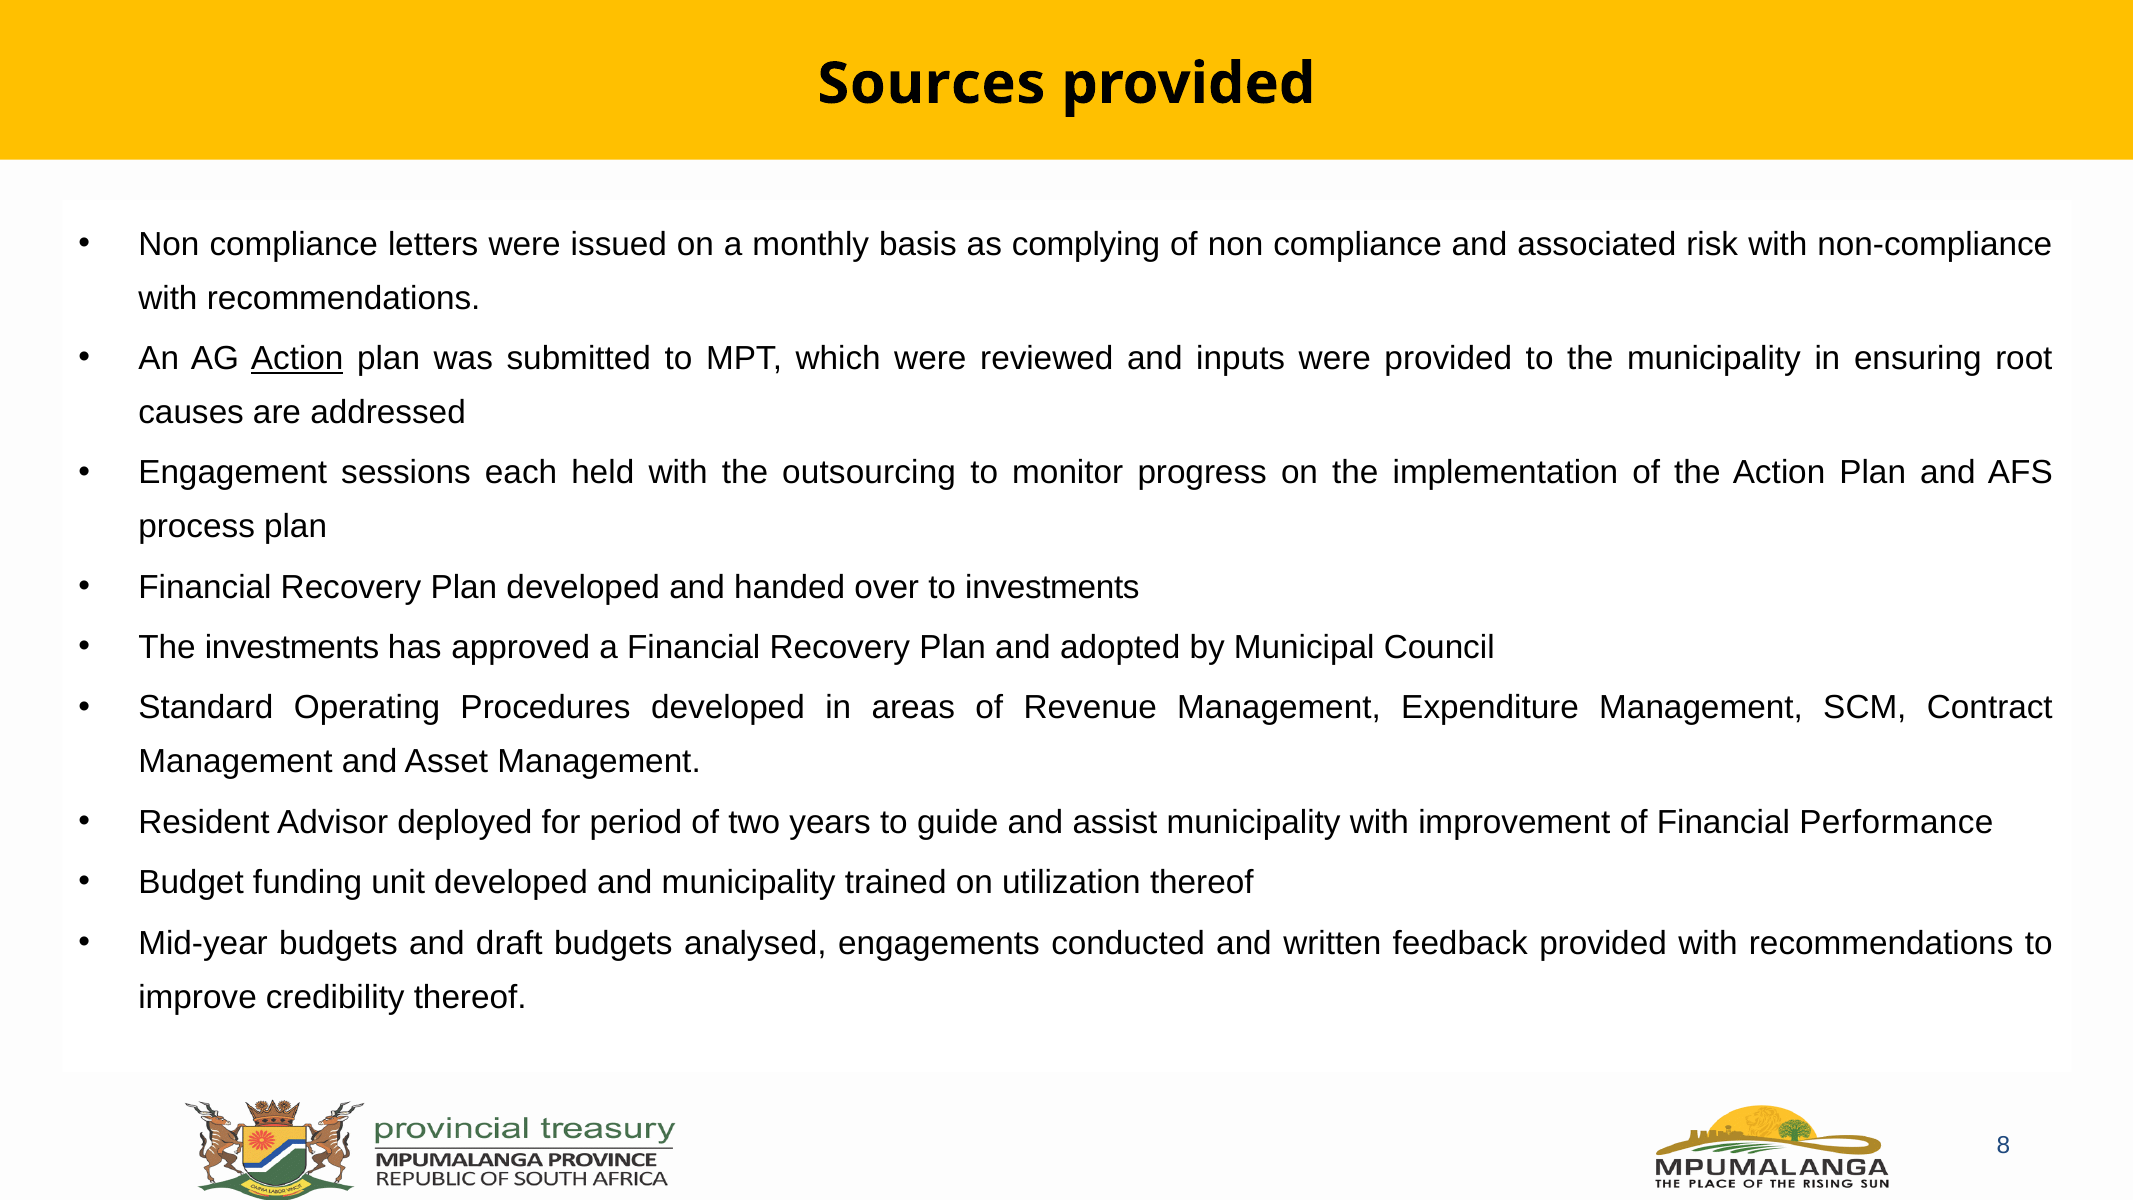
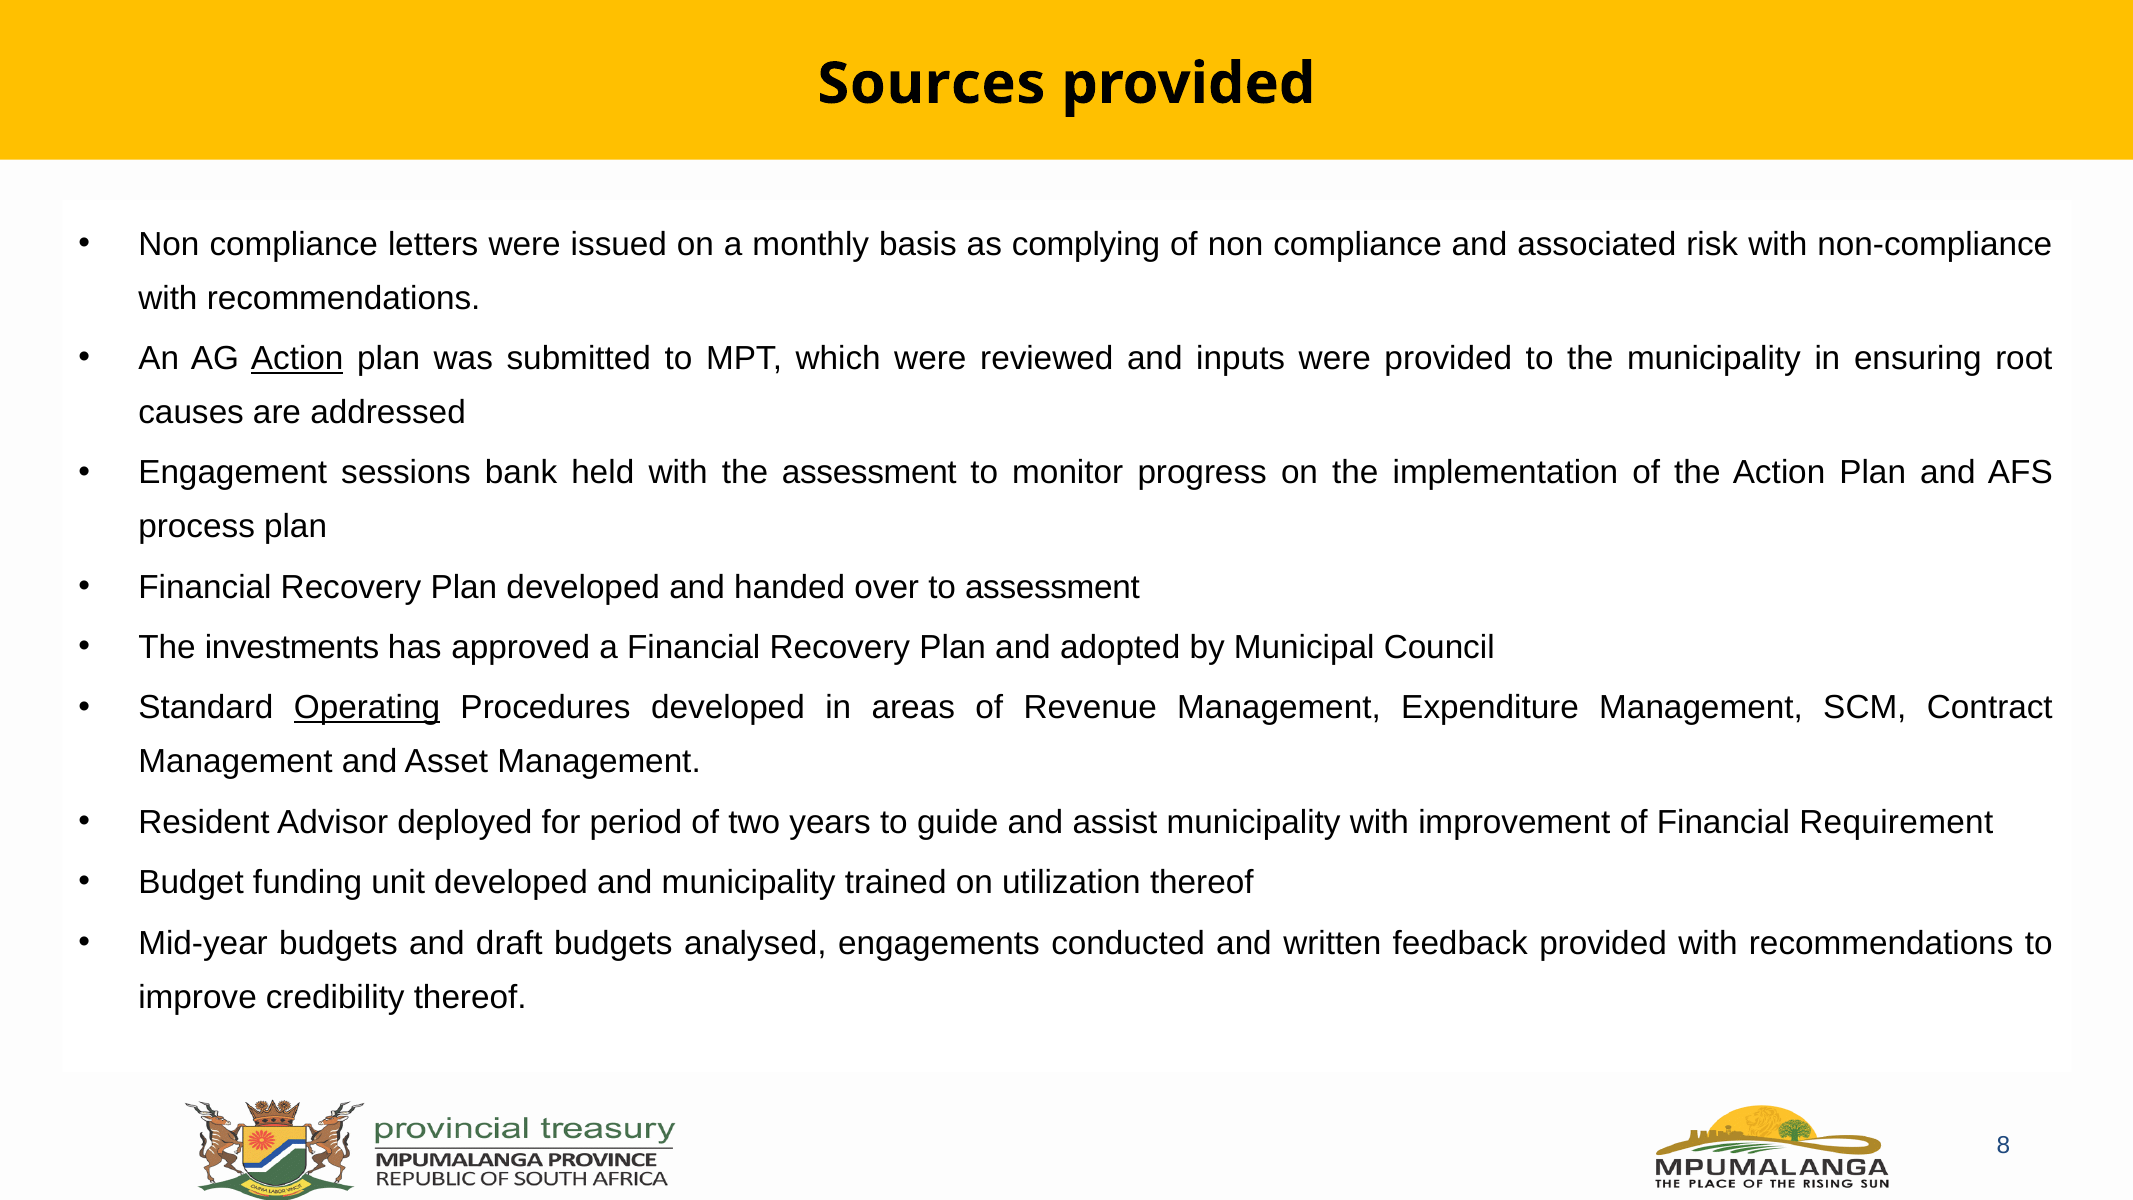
each: each -> bank
the outsourcing: outsourcing -> assessment
to investments: investments -> assessment
Operating underline: none -> present
Performance: Performance -> Requirement
